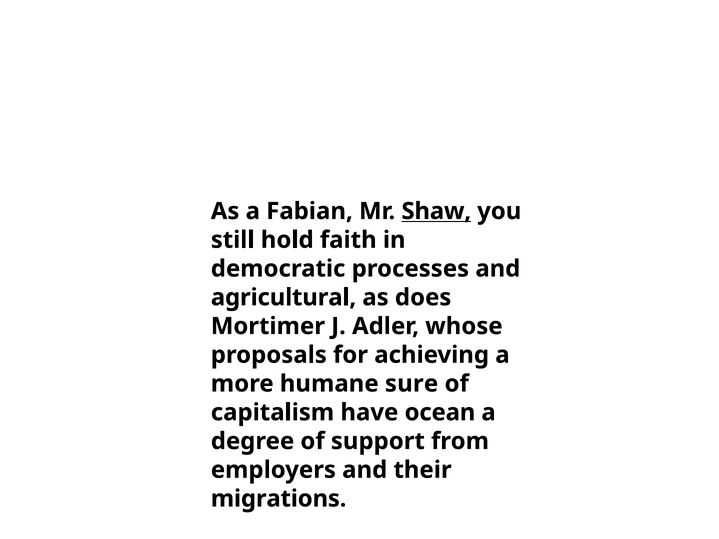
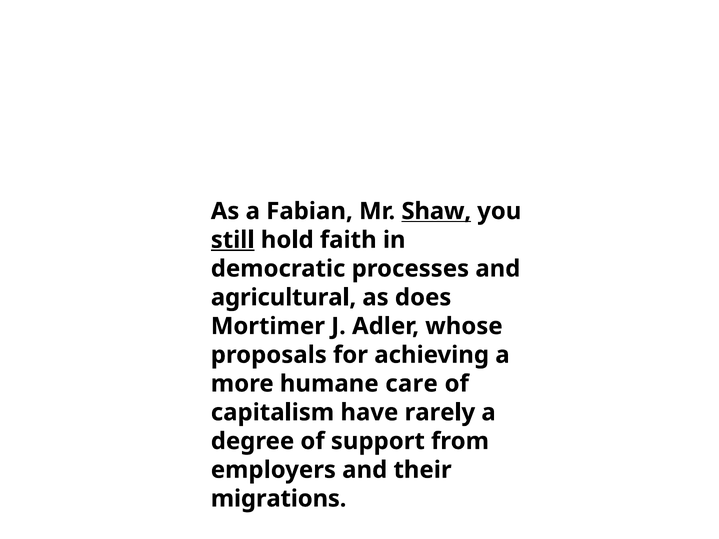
still underline: none -> present
sure: sure -> care
ocean: ocean -> rarely
